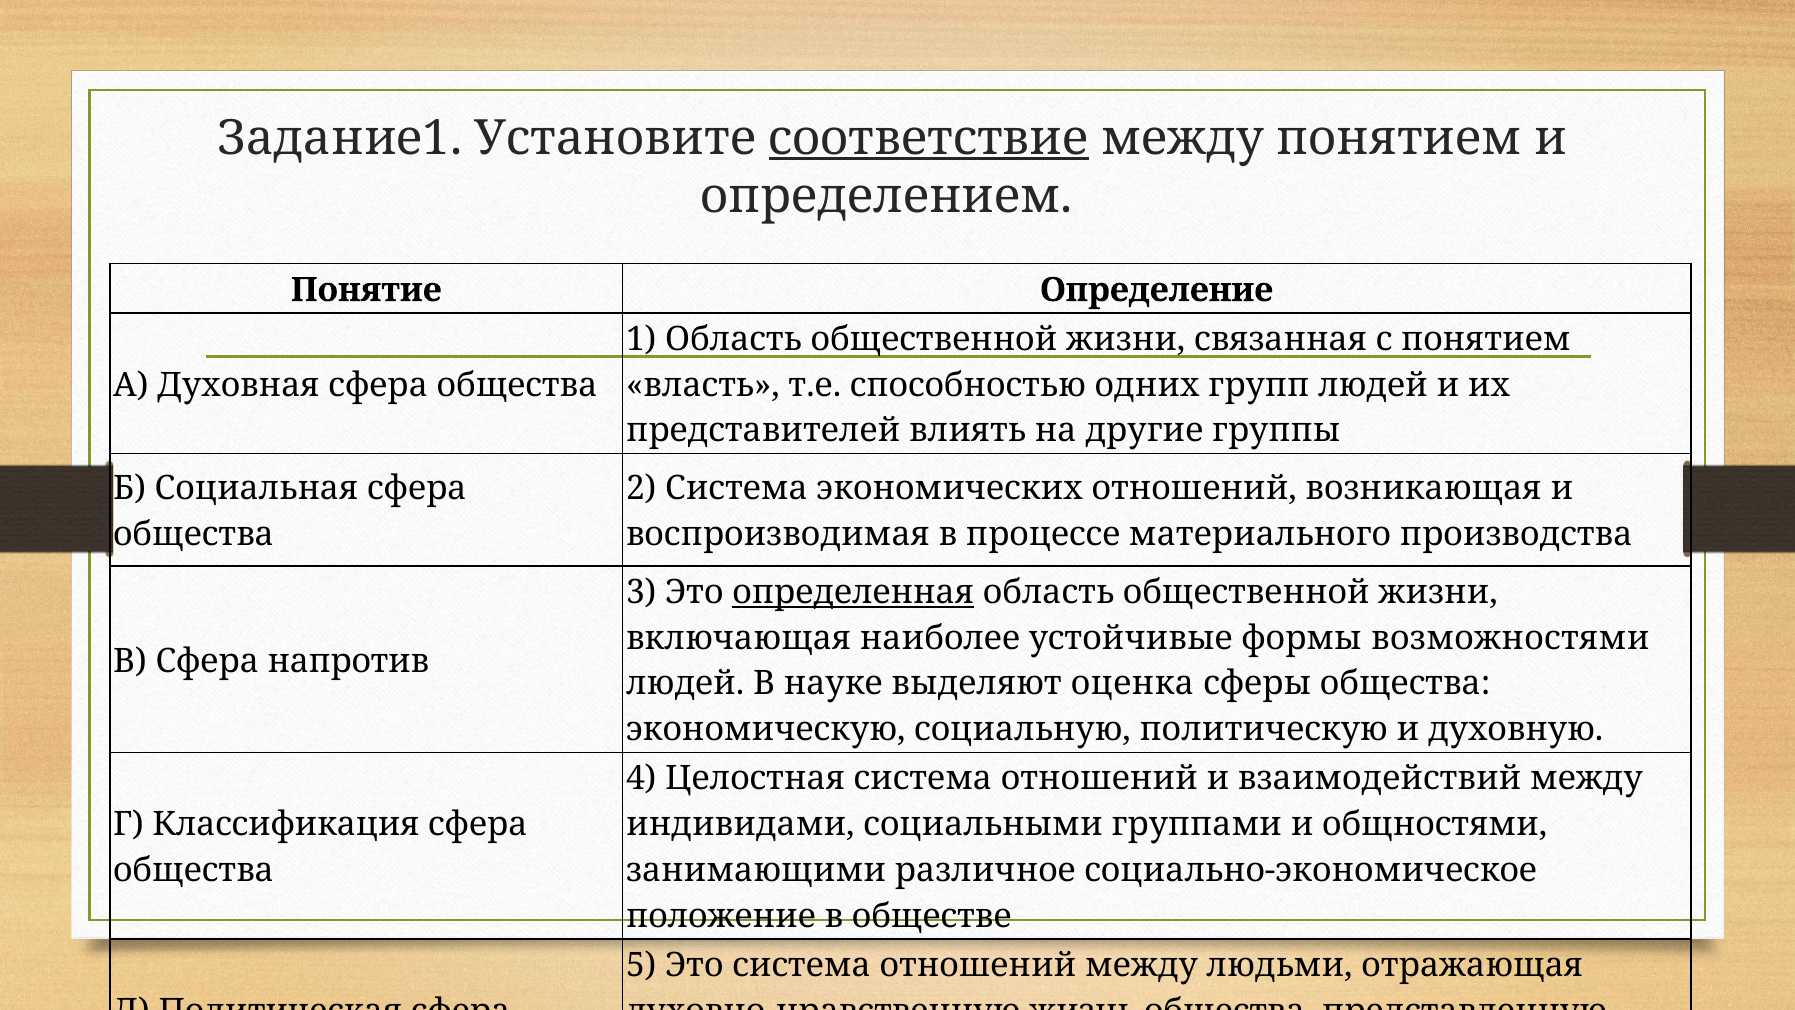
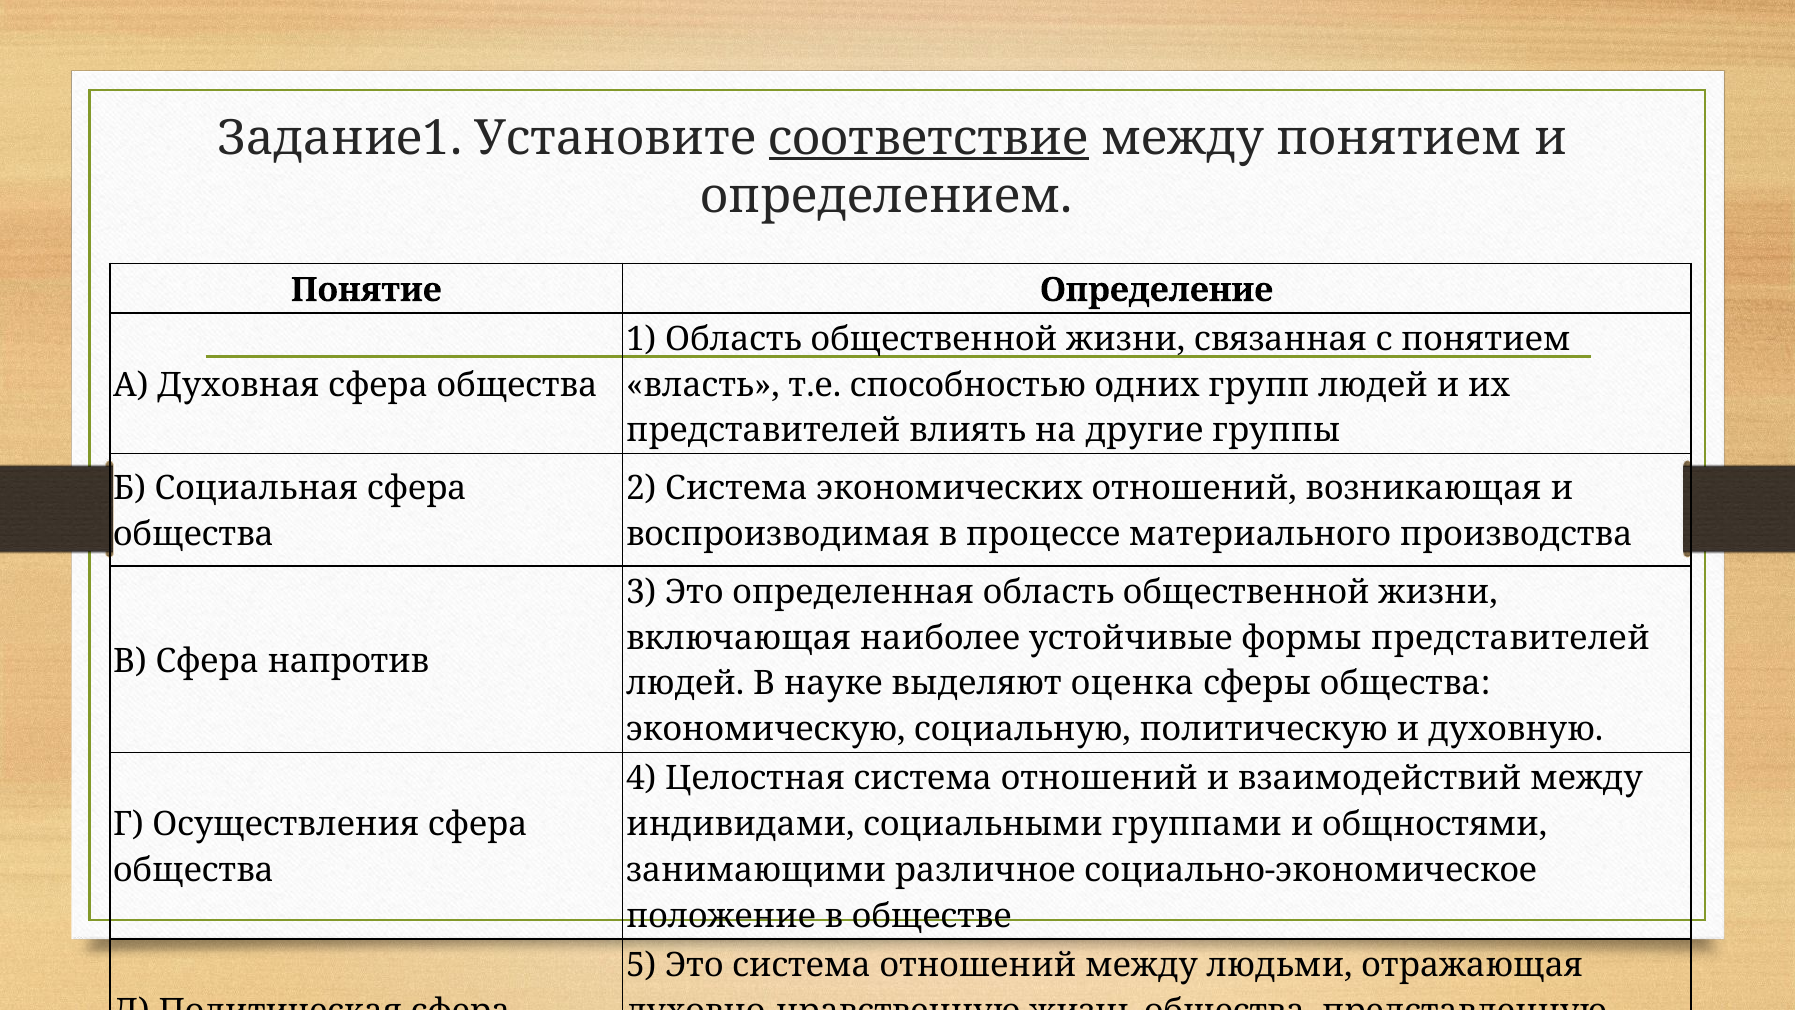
определенная underline: present -> none
формы возможностями: возможностями -> представителей
Классификация: Классификация -> Осуществления
